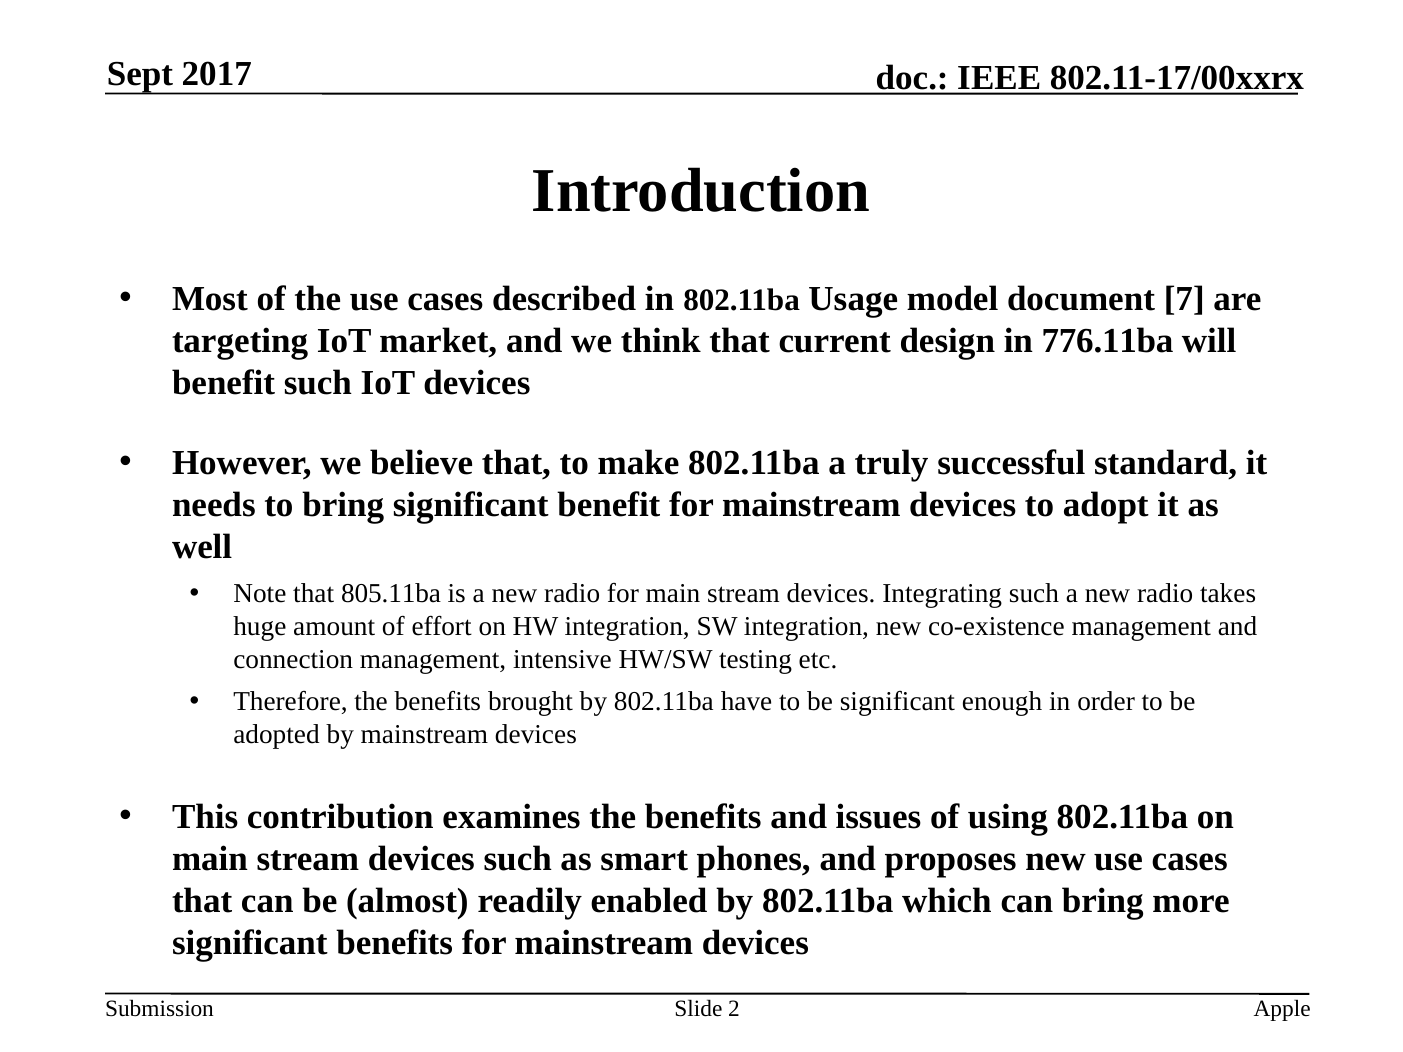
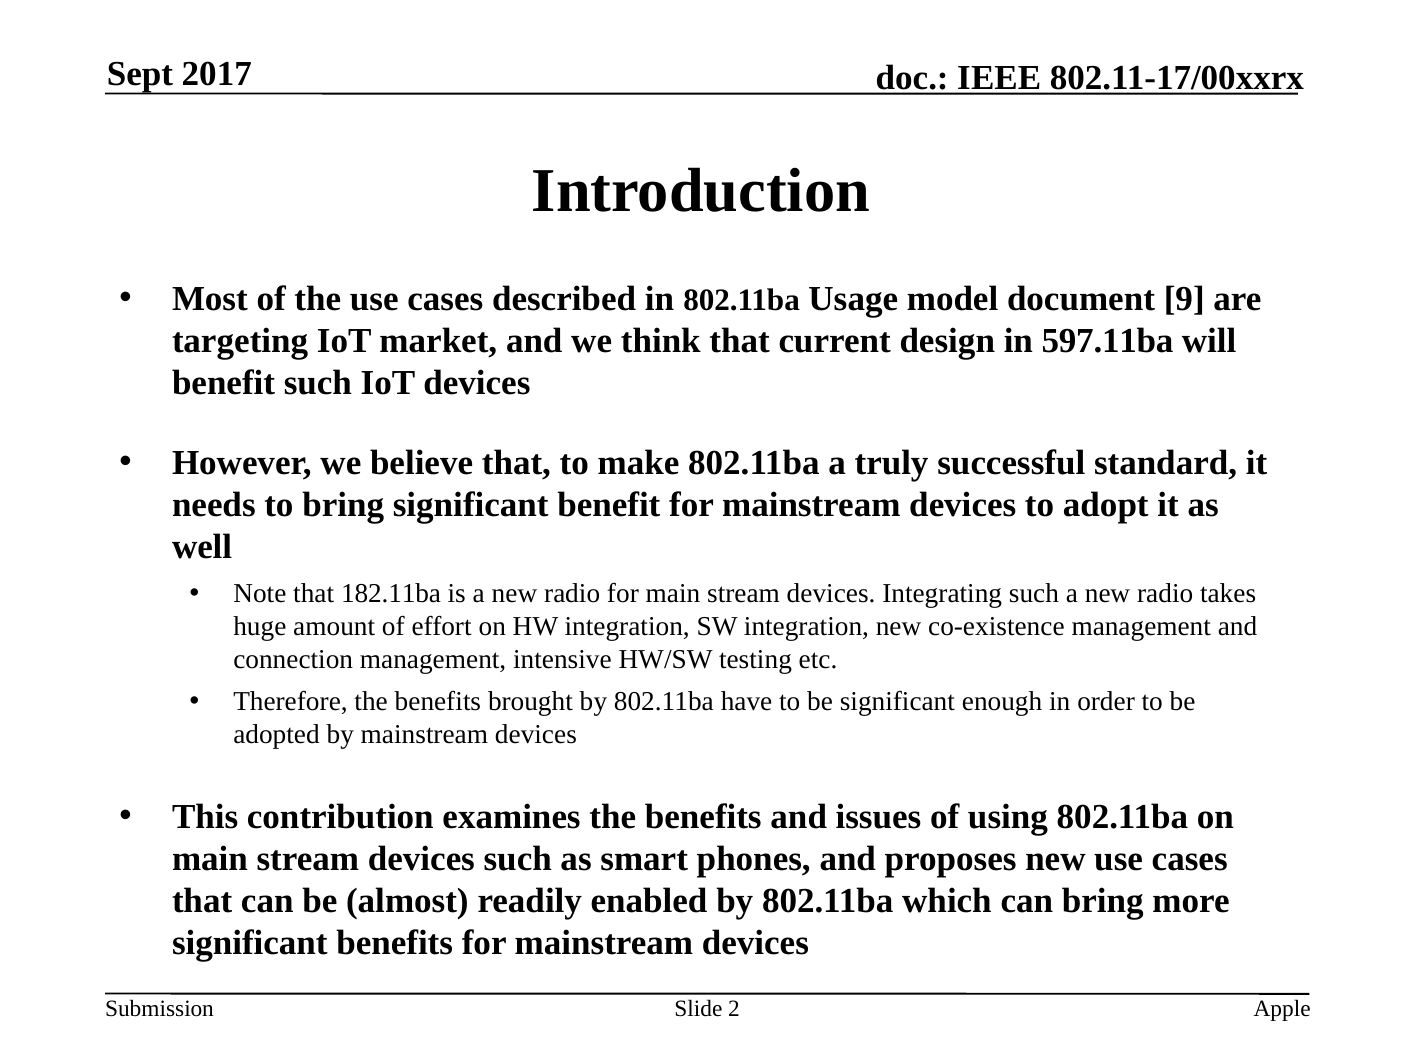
7: 7 -> 9
776.11ba: 776.11ba -> 597.11ba
805.11ba: 805.11ba -> 182.11ba
